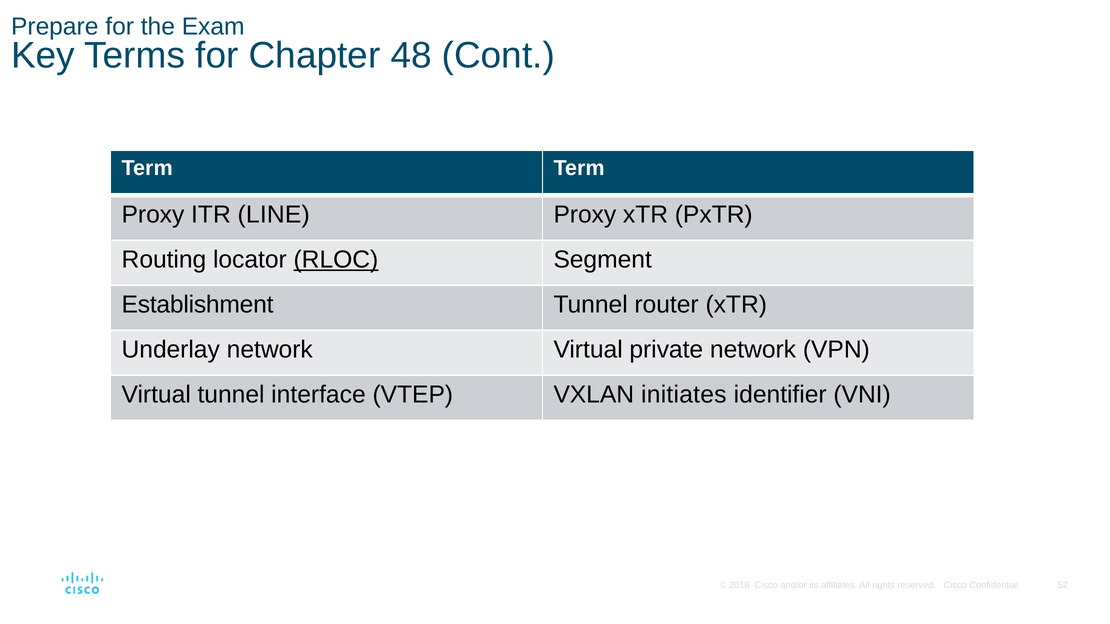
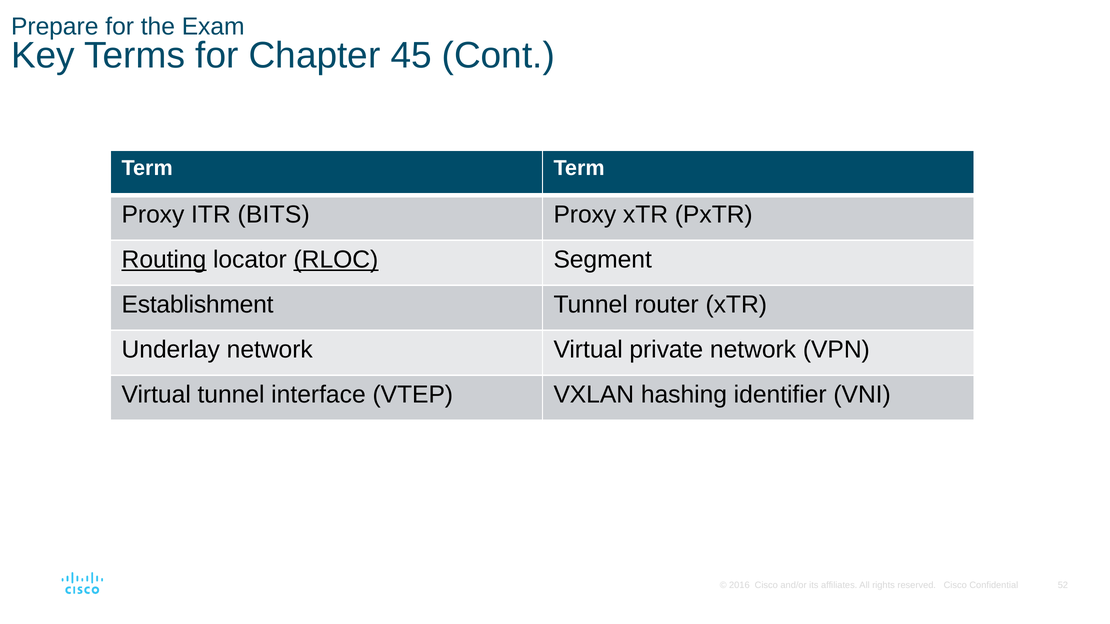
48: 48 -> 45
LINE: LINE -> BITS
Routing underline: none -> present
initiates: initiates -> hashing
